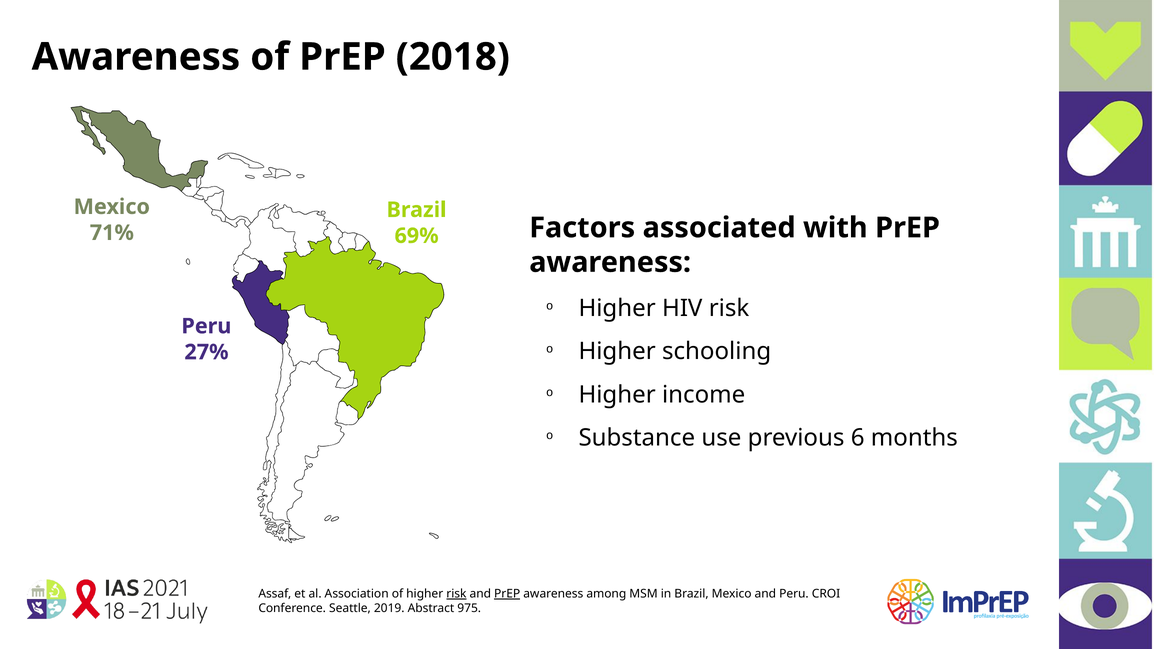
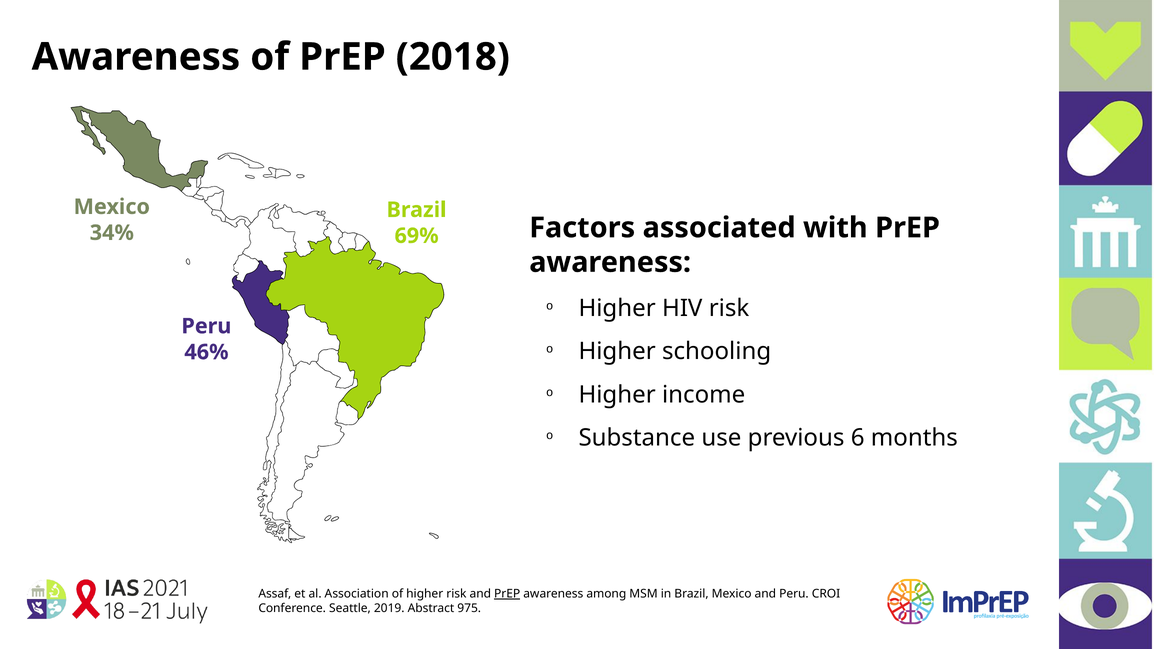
71%: 71% -> 34%
27%: 27% -> 46%
risk at (456, 594) underline: present -> none
